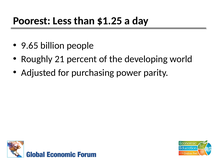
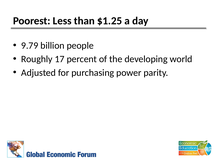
9.65: 9.65 -> 9.79
21: 21 -> 17
